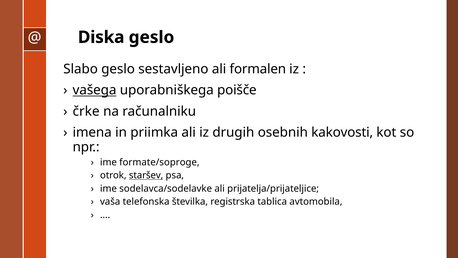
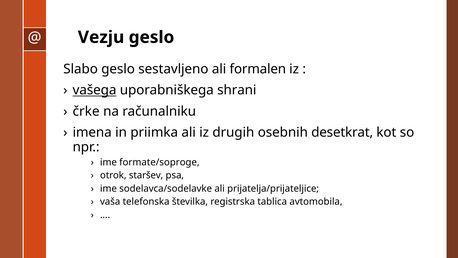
Diska: Diska -> Vezju
poišče: poišče -> shrani
kakovosti: kakovosti -> desetkrat
staršev underline: present -> none
